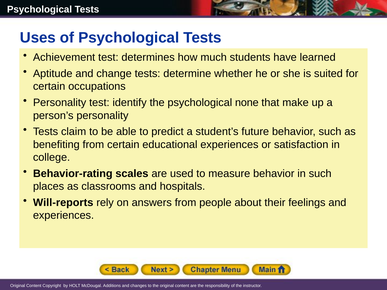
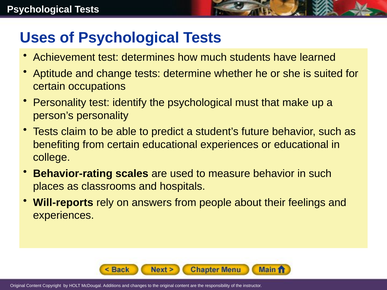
none: none -> must
or satisfaction: satisfaction -> educational
